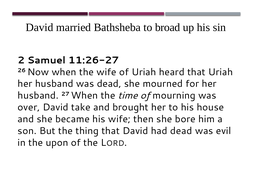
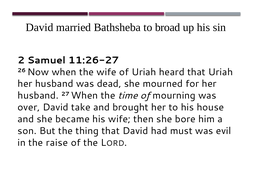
had dead: dead -> must
upon: upon -> raise
